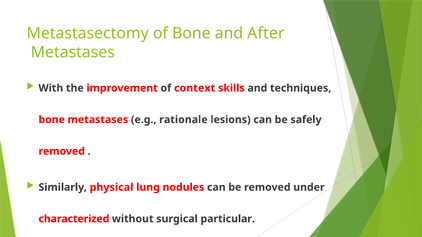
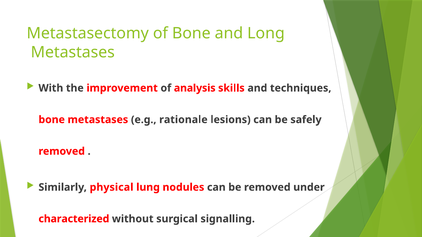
After: After -> Long
context: context -> analysis
particular: particular -> signalling
